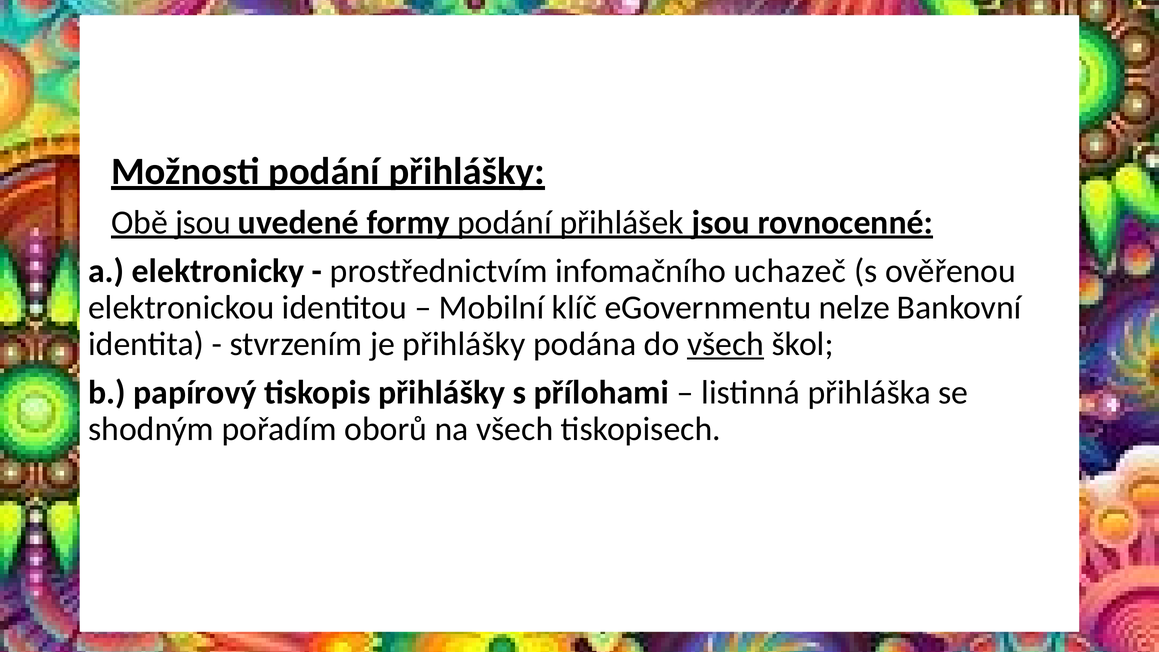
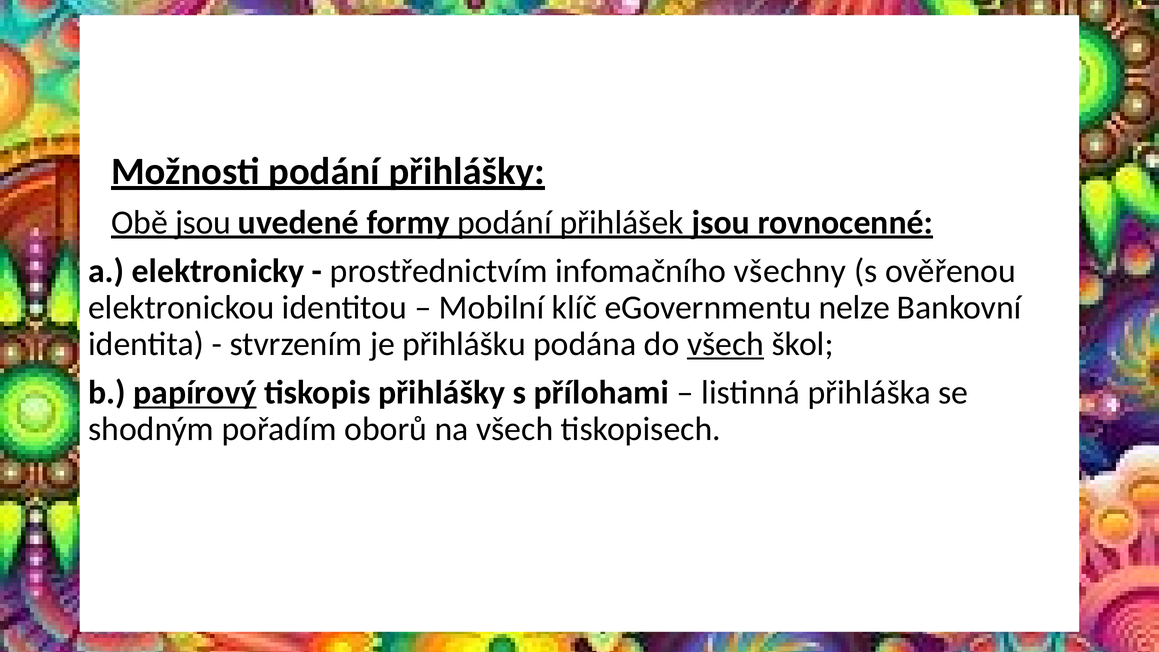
uchazeč: uchazeč -> všechny
je přihlášky: přihlášky -> přihlášku
papírový underline: none -> present
